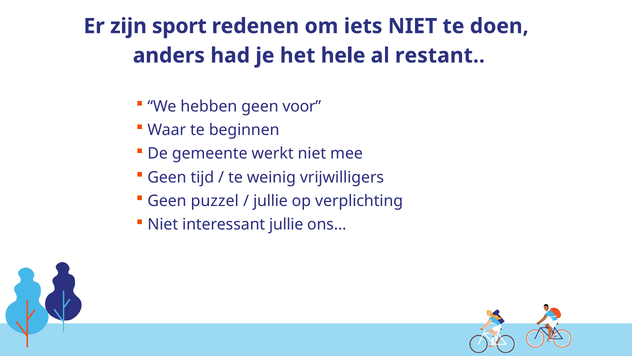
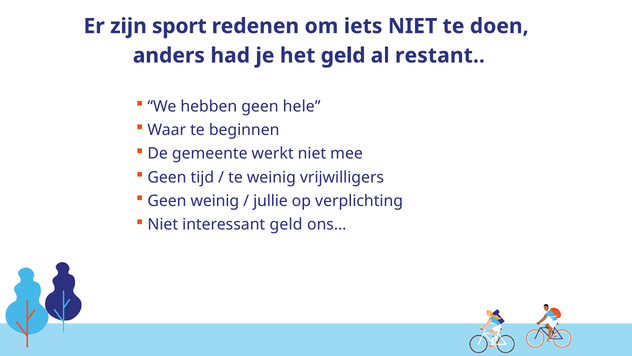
het hele: hele -> geld
voor: voor -> hele
Geen puzzel: puzzel -> weinig
interessant jullie: jullie -> geld
